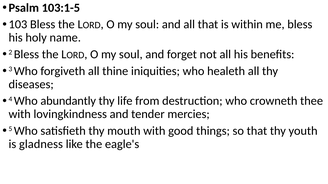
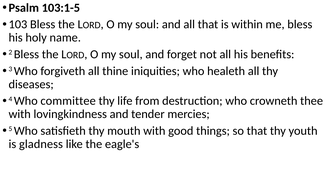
abundantly: abundantly -> committee
